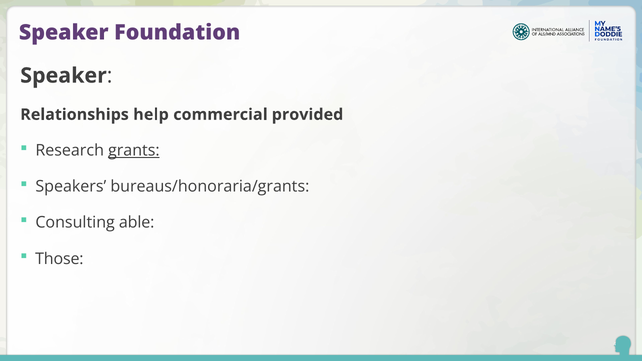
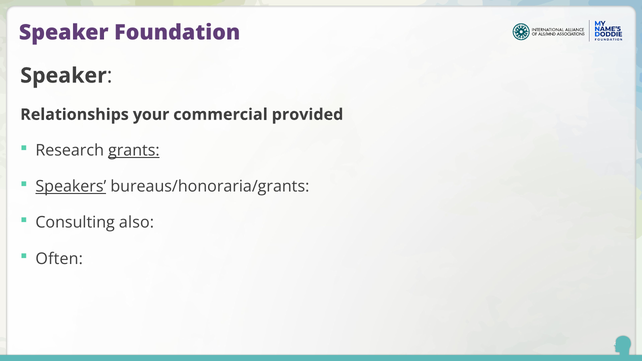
help: help -> your
Speakers underline: none -> present
able: able -> also
Those: Those -> Often
